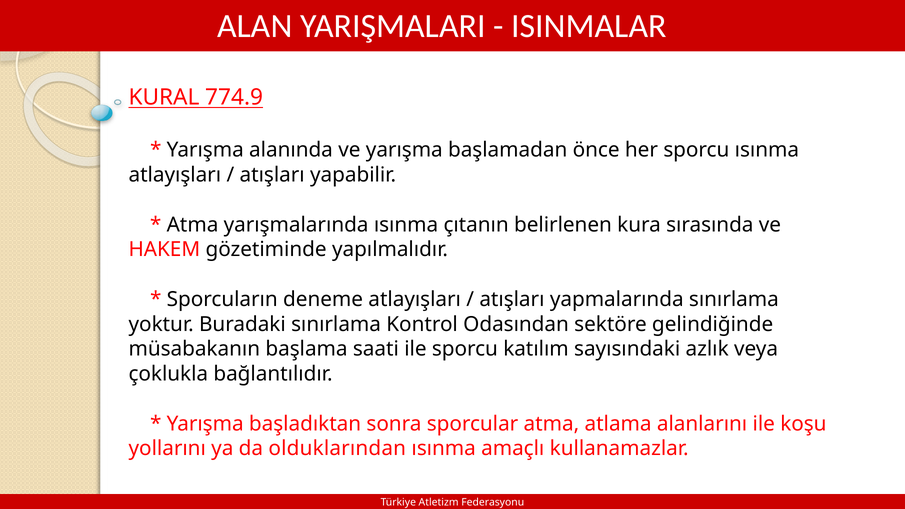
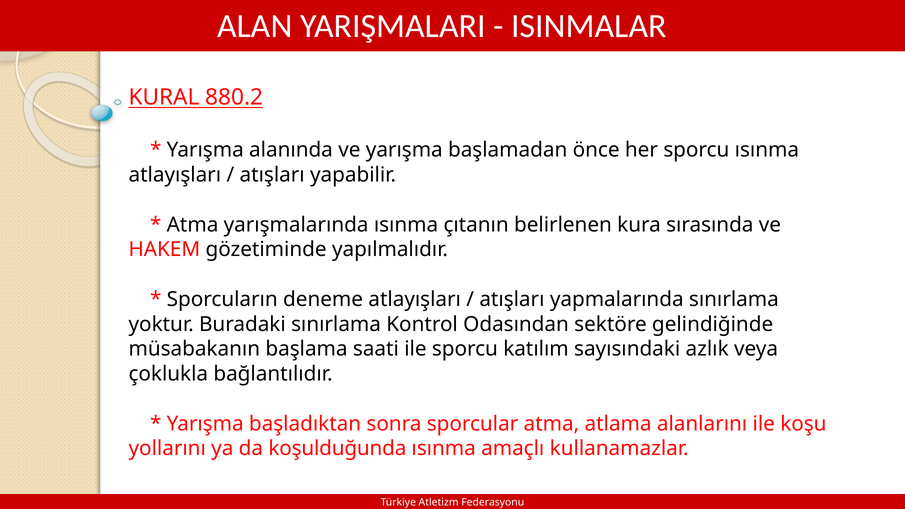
774.9: 774.9 -> 880.2
olduklarından: olduklarından -> koşulduğunda
